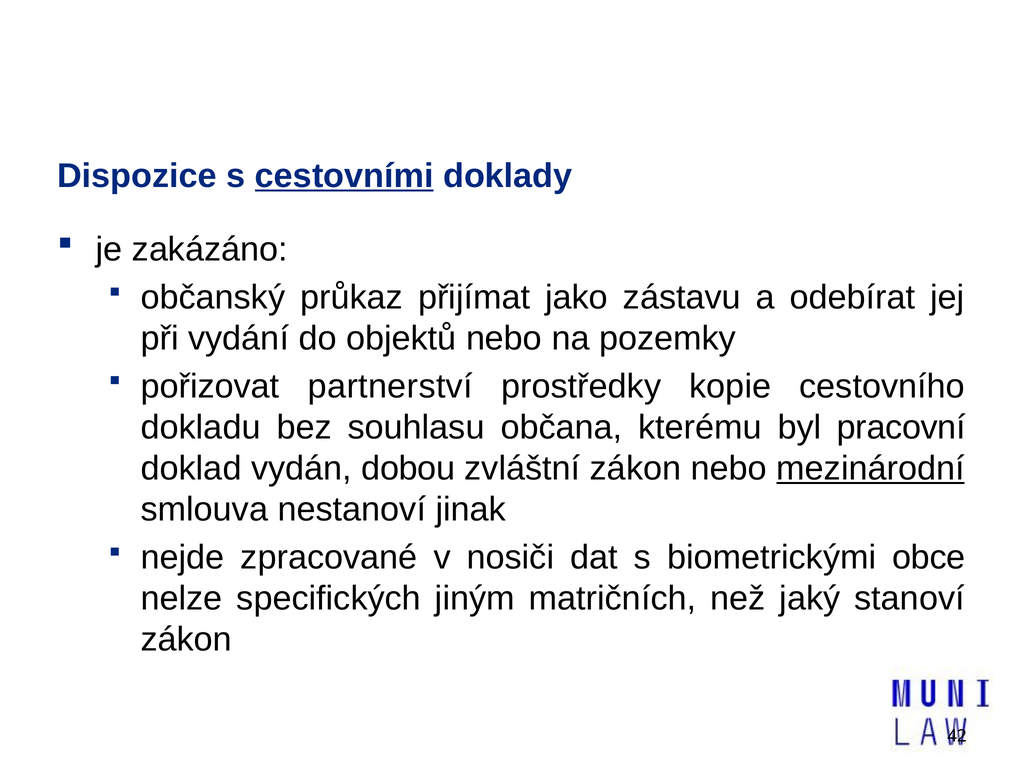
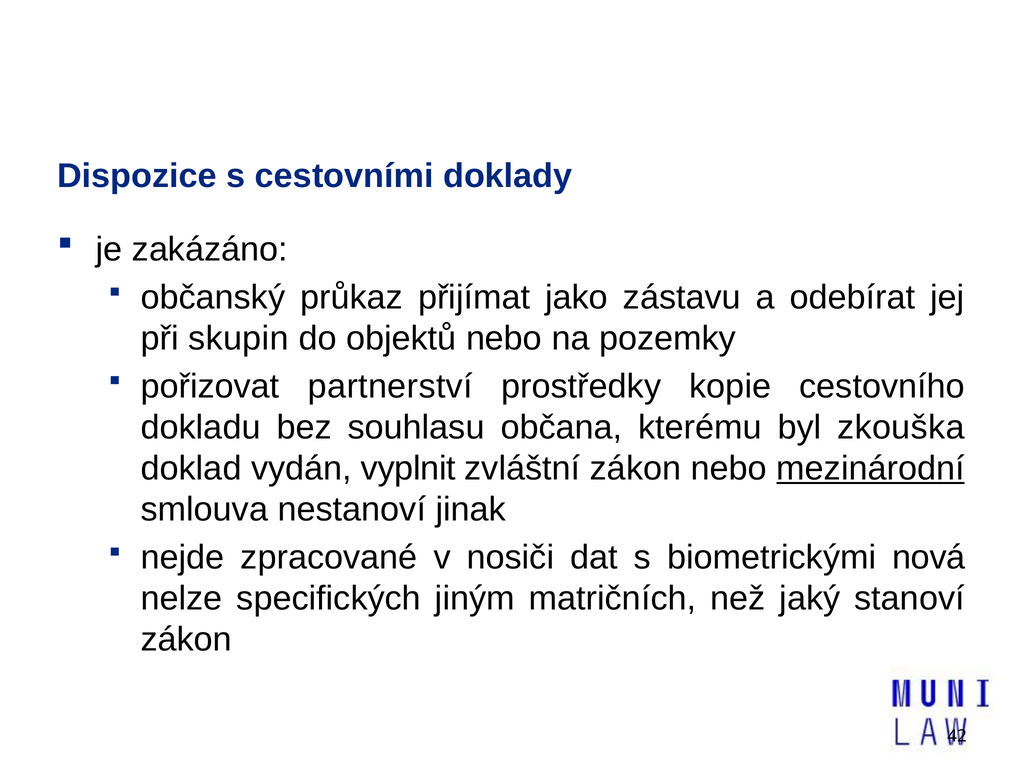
cestovními underline: present -> none
vydání: vydání -> skupin
pracovní: pracovní -> zkouška
dobou: dobou -> vyplnit
obce: obce -> nová
